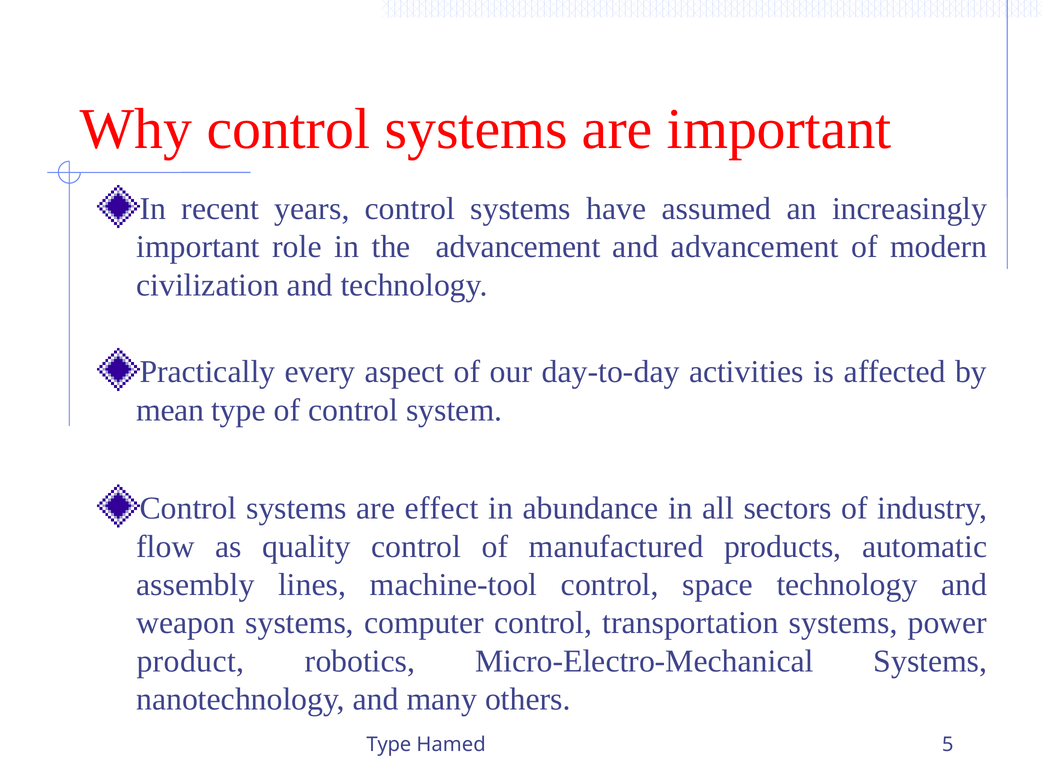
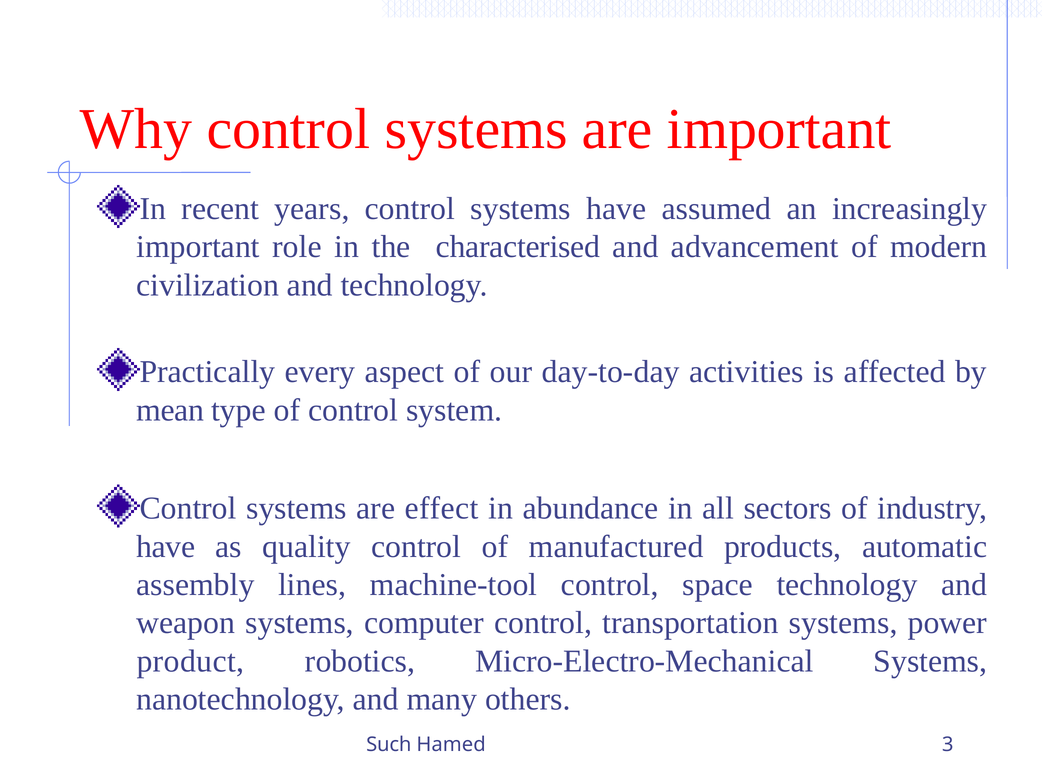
the advancement: advancement -> characterised
flow at (165, 547): flow -> have
Type at (389, 745): Type -> Such
5: 5 -> 3
